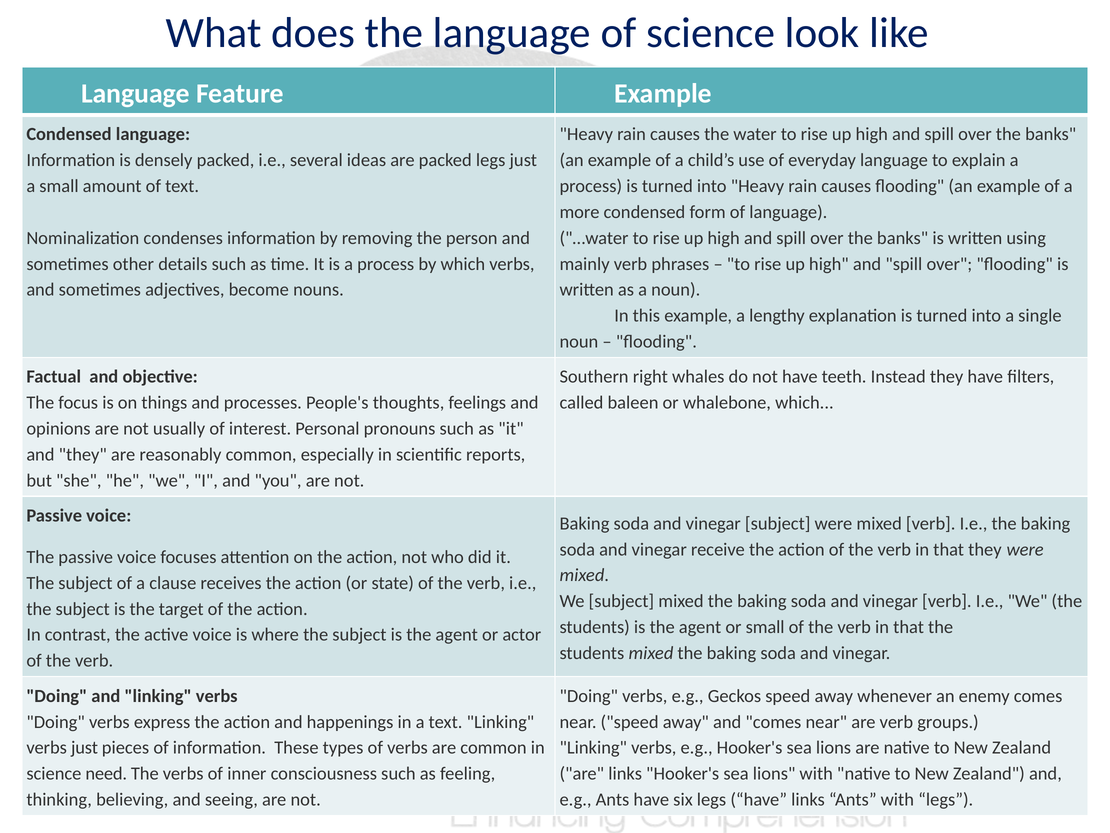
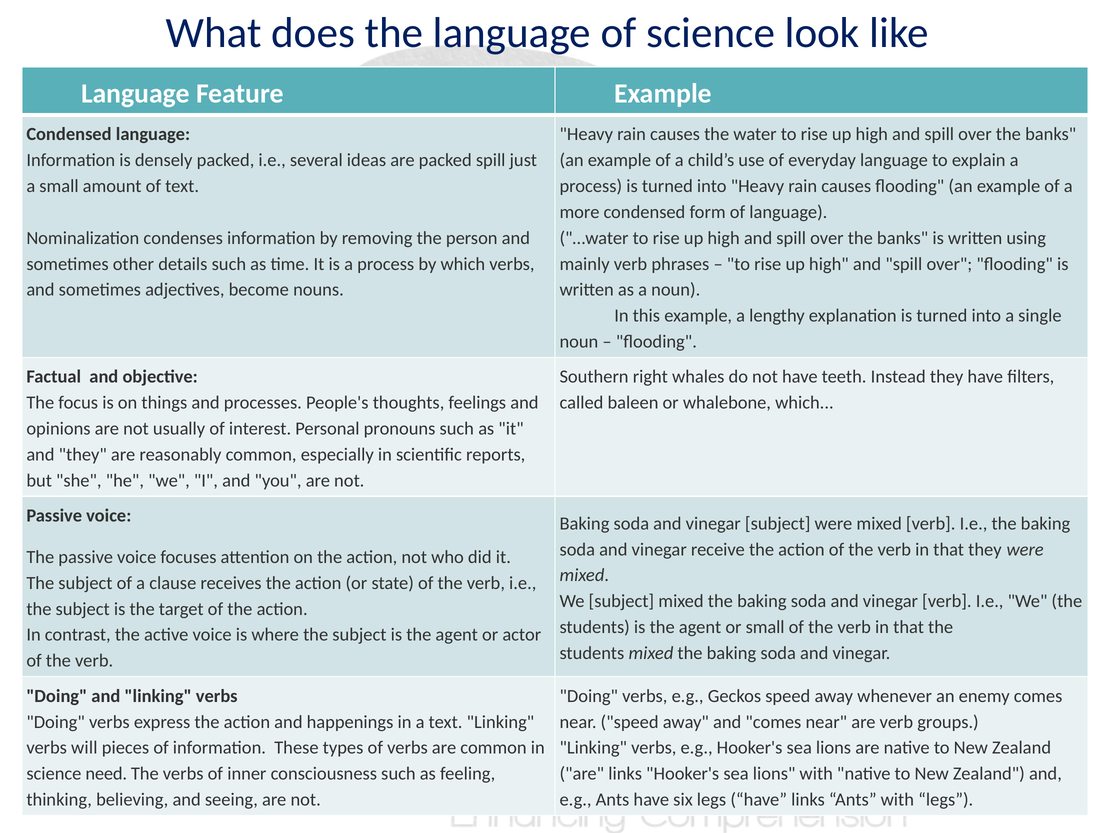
packed legs: legs -> spill
verbs just: just -> will
